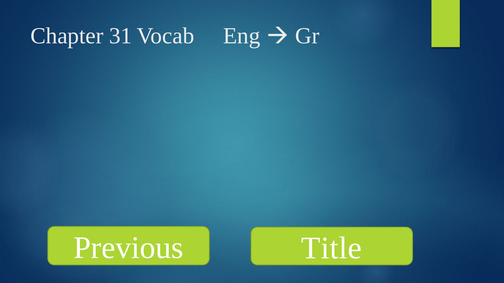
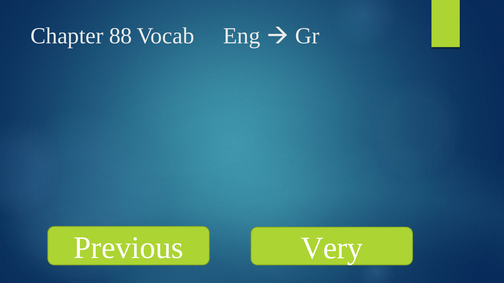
31: 31 -> 88
Title: Title -> Very
